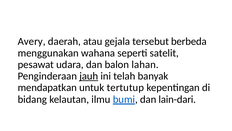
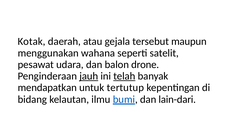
Avery: Avery -> Kotak
berbeda: berbeda -> maupun
lahan: lahan -> drone
telah underline: none -> present
